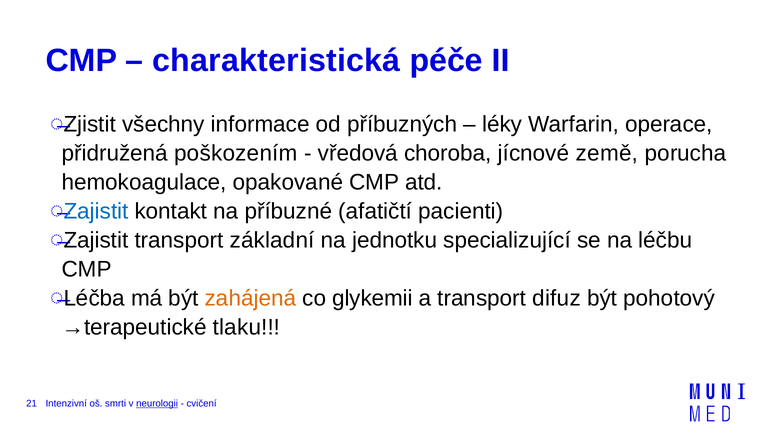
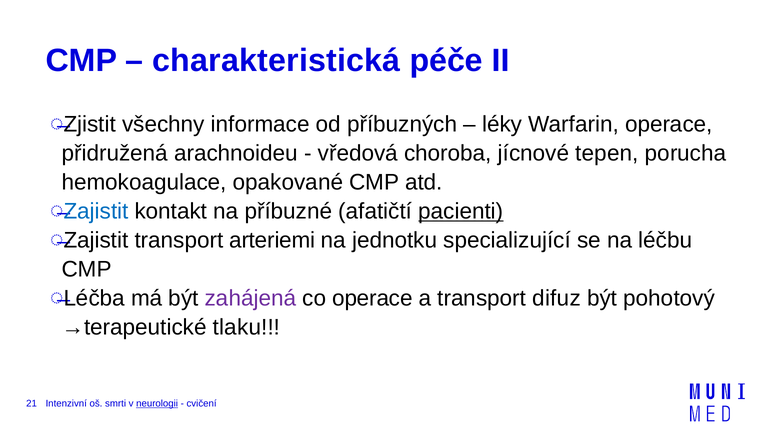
poškozením: poškozením -> arachnoideu
země: země -> tepen
pacienti underline: none -> present
základní: základní -> arteriemi
zahájená colour: orange -> purple
co glykemii: glykemii -> operace
